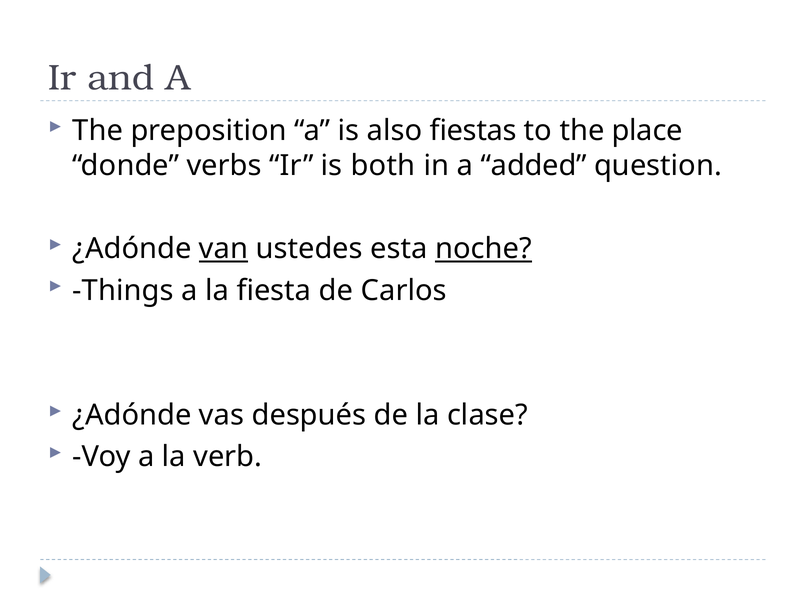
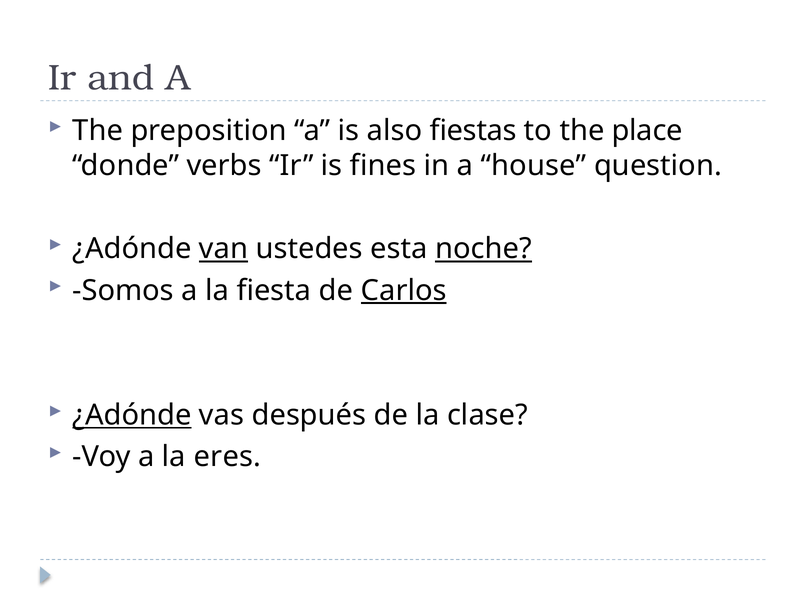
both: both -> fines
added: added -> house
Things: Things -> Somos
Carlos underline: none -> present
¿Adónde at (132, 416) underline: none -> present
verb: verb -> eres
